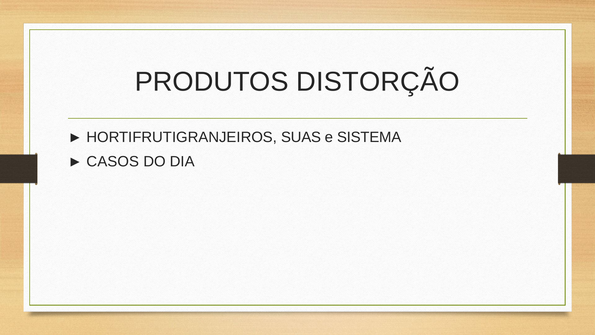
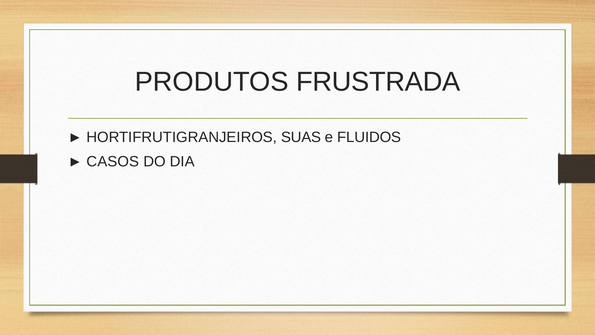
DISTORÇÃO: DISTORÇÃO -> FRUSTRADA
SISTEMA: SISTEMA -> FLUIDOS
